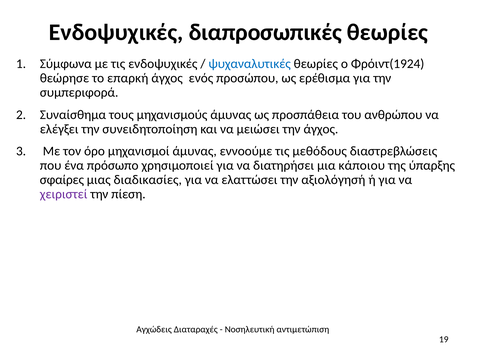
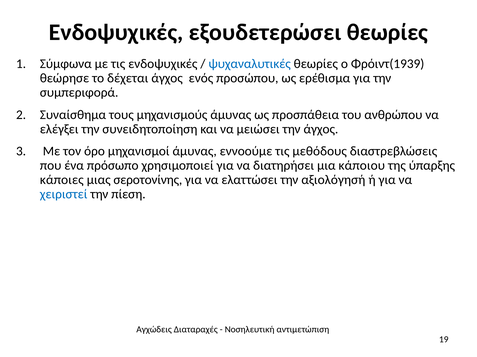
διαπροσωπικές: διαπροσωπικές -> εξουδετερώσει
Φρόιντ(1924: Φρόιντ(1924 -> Φρόιντ(1939
επαρκή: επαρκή -> δέχεται
σφαίρες: σφαίρες -> κάποιες
διαδικασίες: διαδικασίες -> σεροτονίνης
χειριστεί colour: purple -> blue
